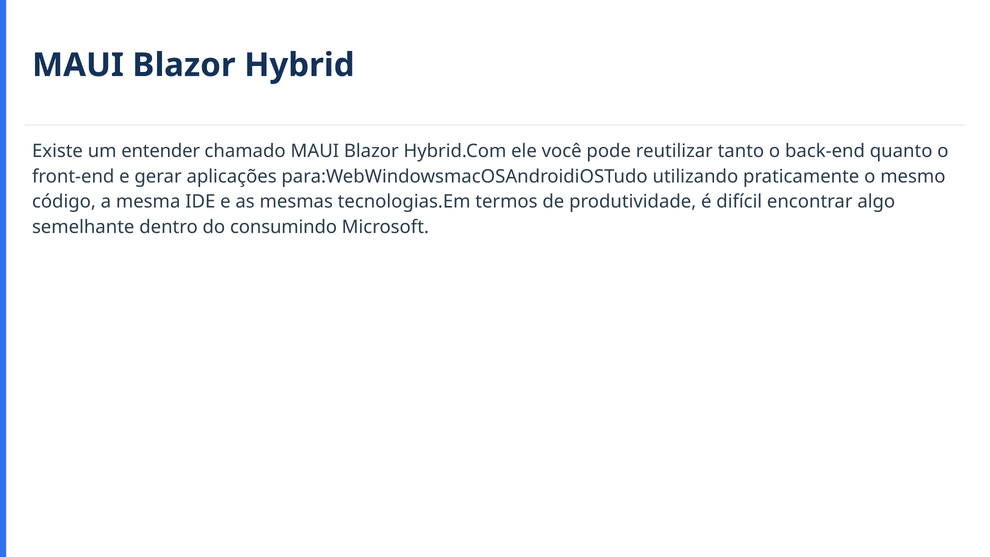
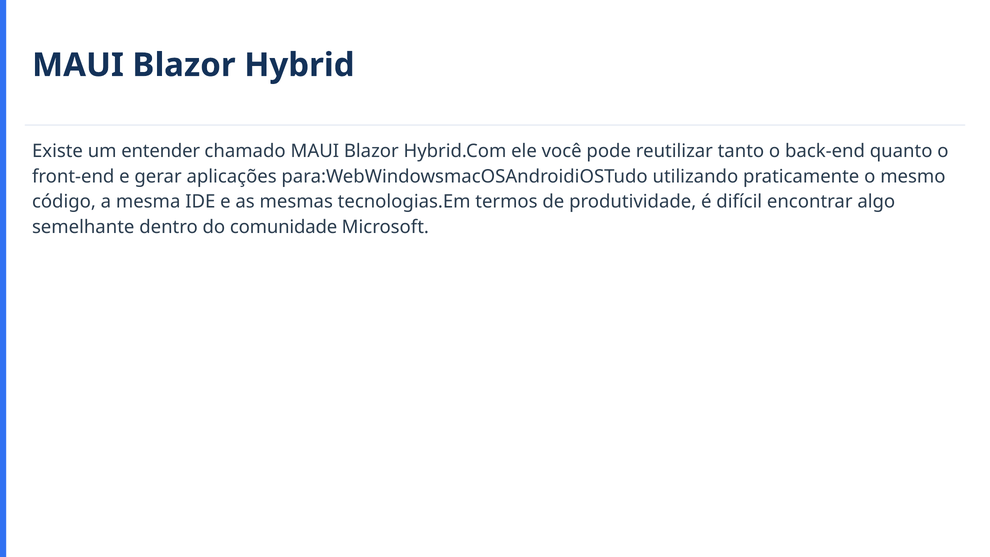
consumindo: consumindo -> comunidade
